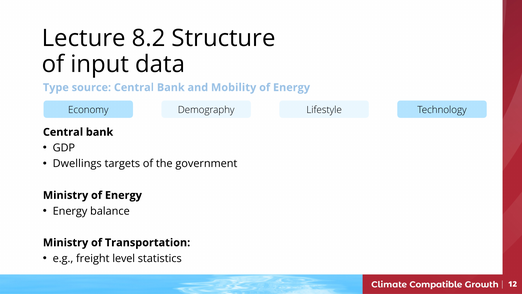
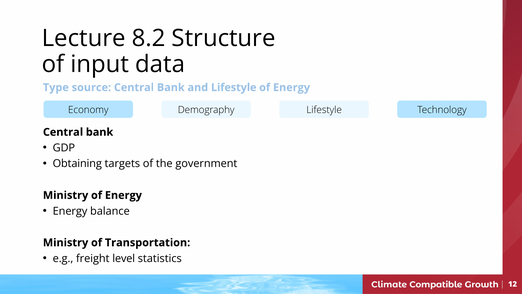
and Mobility: Mobility -> Lifestyle
Dwellings: Dwellings -> Obtaining
